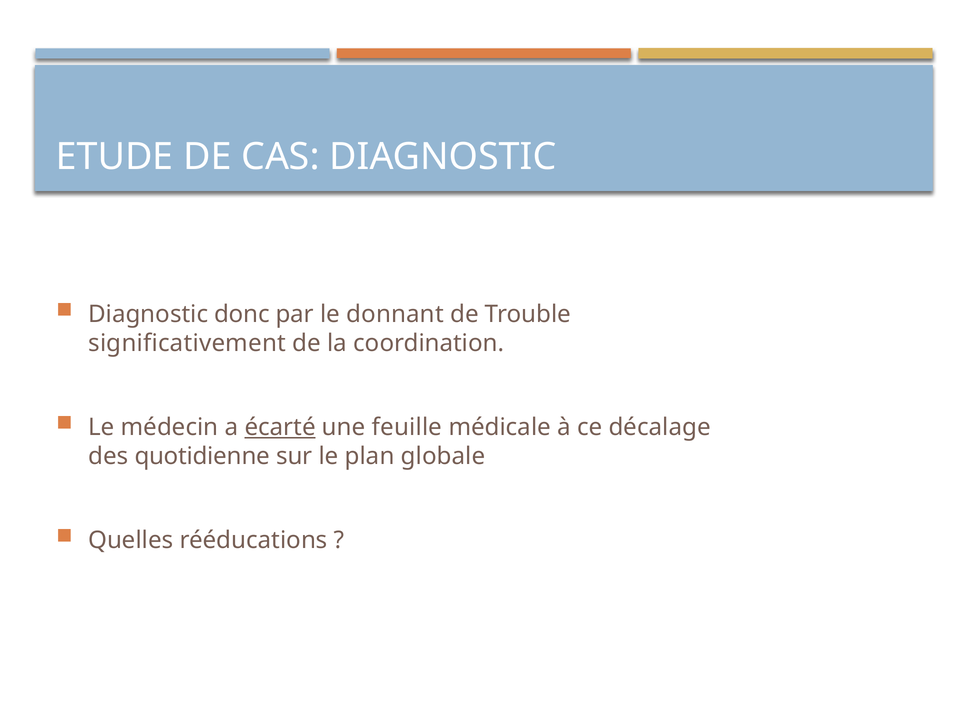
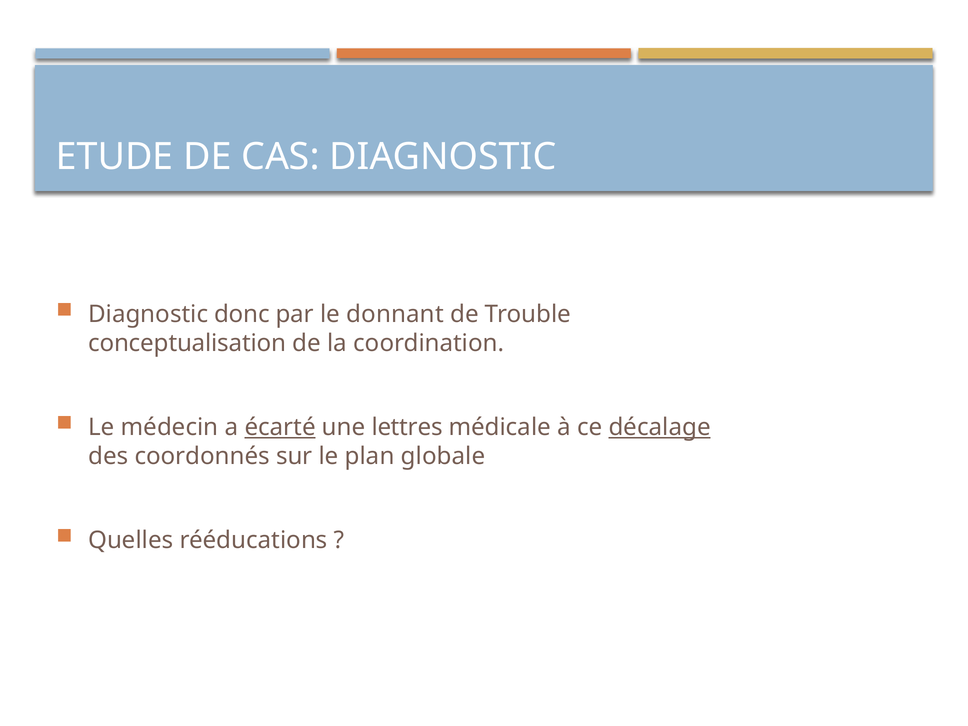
significativement: significativement -> conceptualisation
feuille: feuille -> lettres
décalage underline: none -> present
quotidienne: quotidienne -> coordonnés
